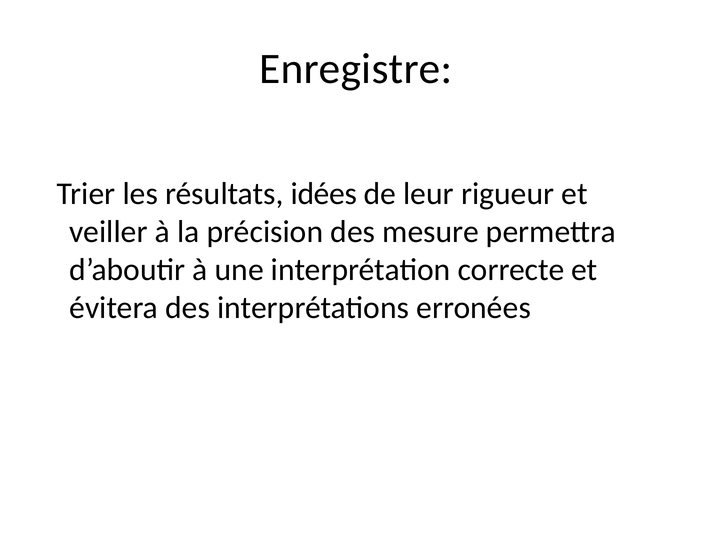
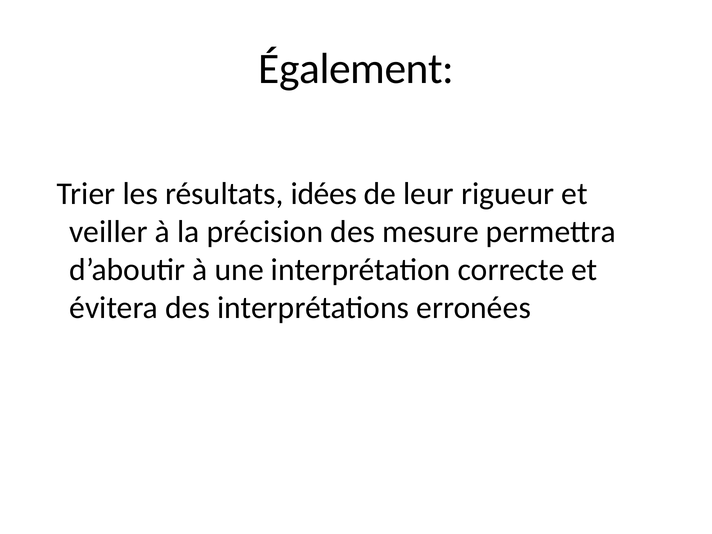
Enregistre: Enregistre -> Également
